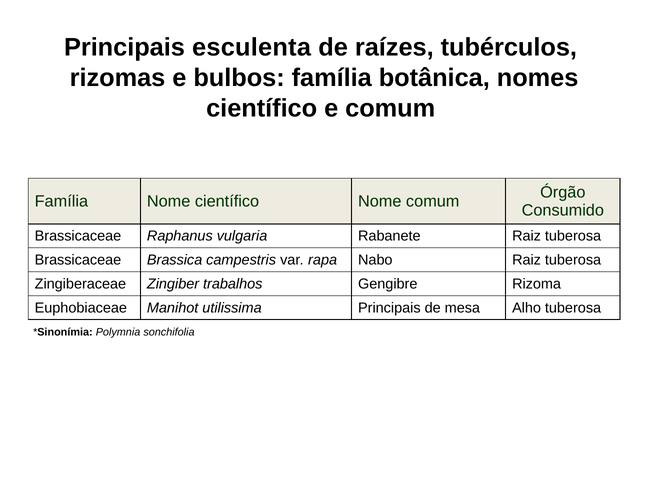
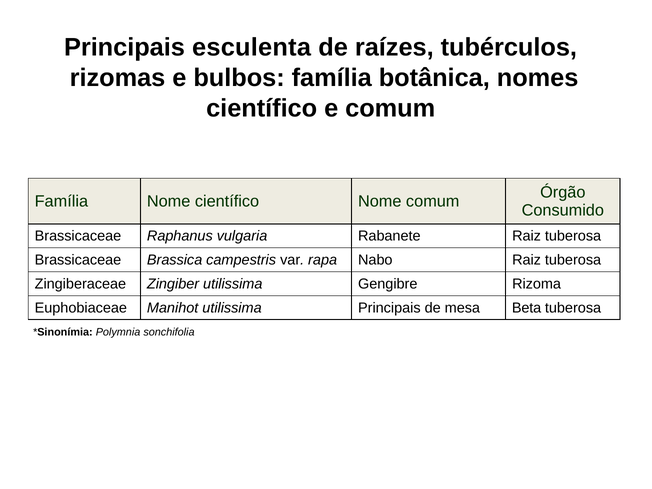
Zingiber trabalhos: trabalhos -> utilissima
Alho: Alho -> Beta
